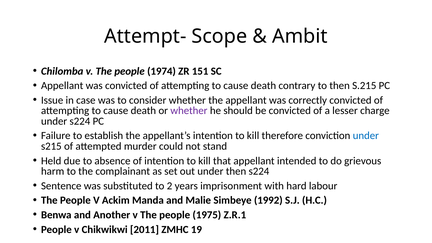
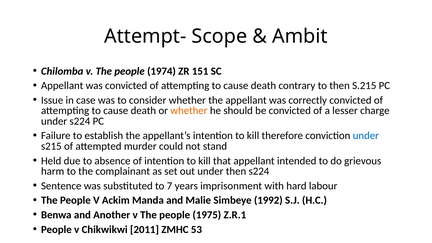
whether at (189, 111) colour: purple -> orange
2: 2 -> 7
19: 19 -> 53
